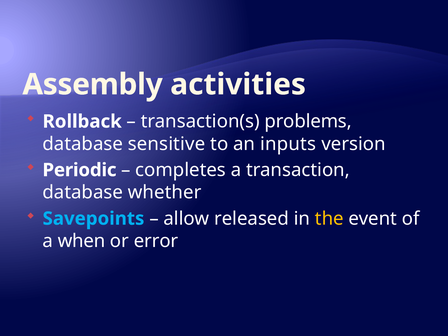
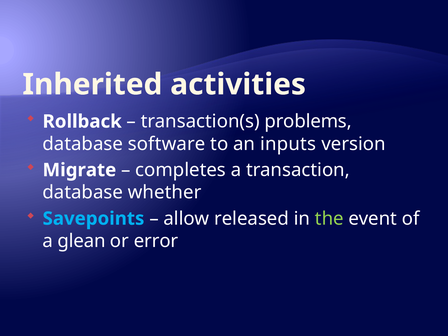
Assembly: Assembly -> Inherited
sensitive: sensitive -> software
Periodic: Periodic -> Migrate
the colour: yellow -> light green
when: when -> glean
